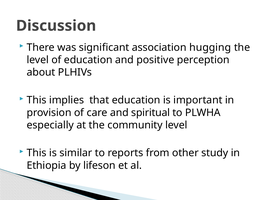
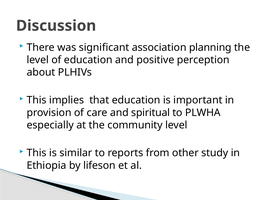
hugging: hugging -> planning
